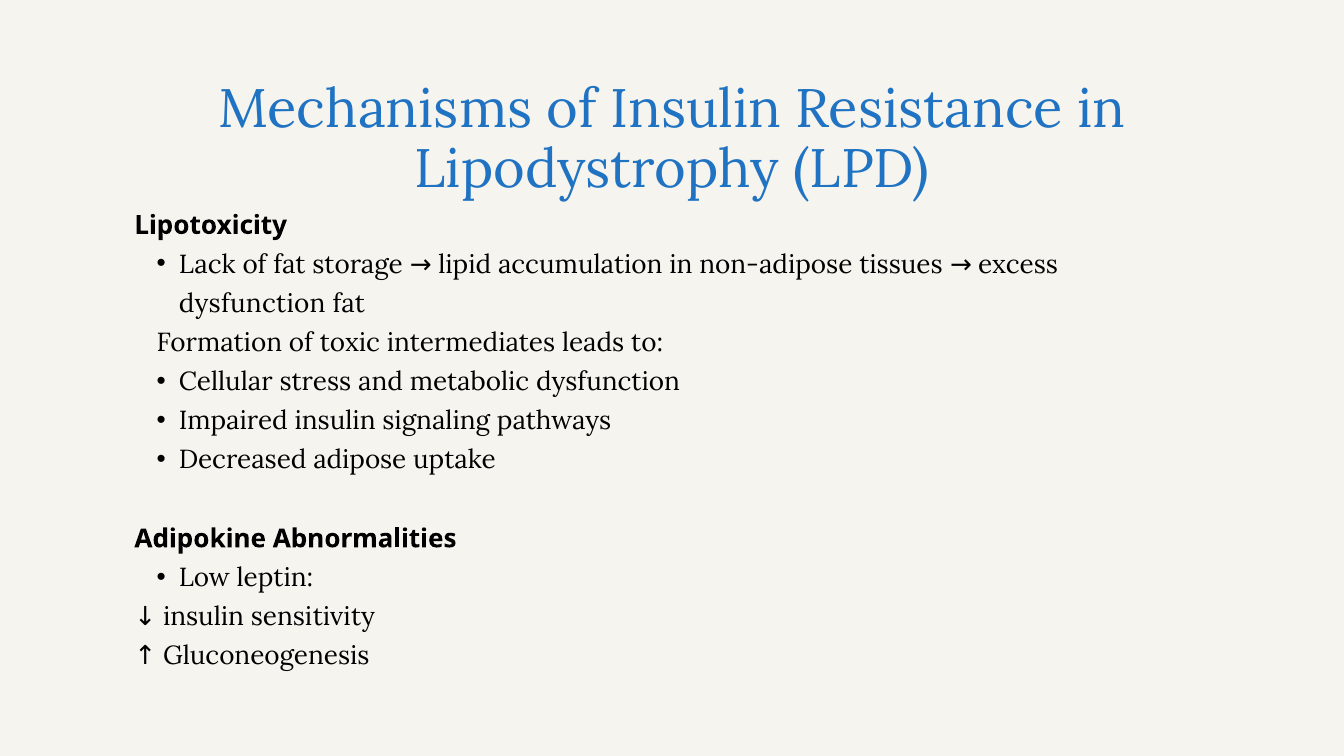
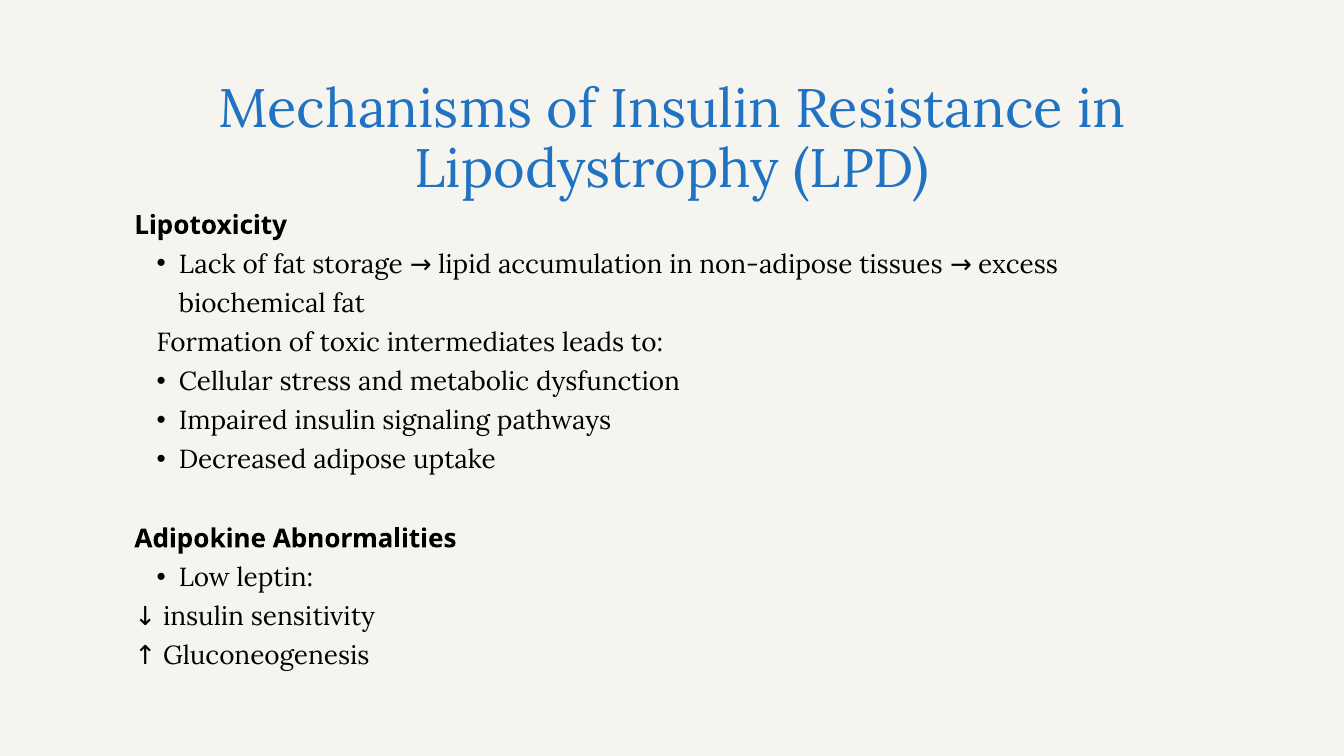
dysfunction at (252, 304): dysfunction -> biochemical
